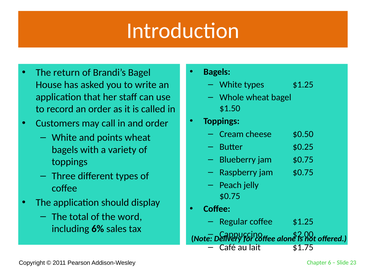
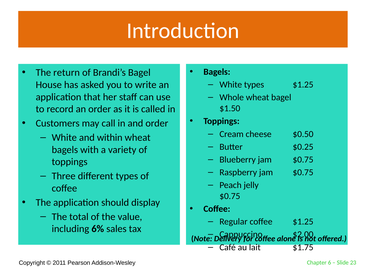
points: points -> within
word: word -> value
